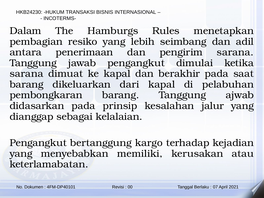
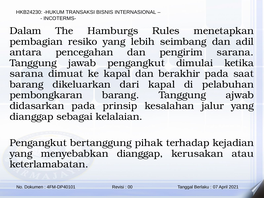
penerimaan: penerimaan -> pencegahan
kargo: kargo -> pihak
menyebabkan memiliki: memiliki -> dianggap
